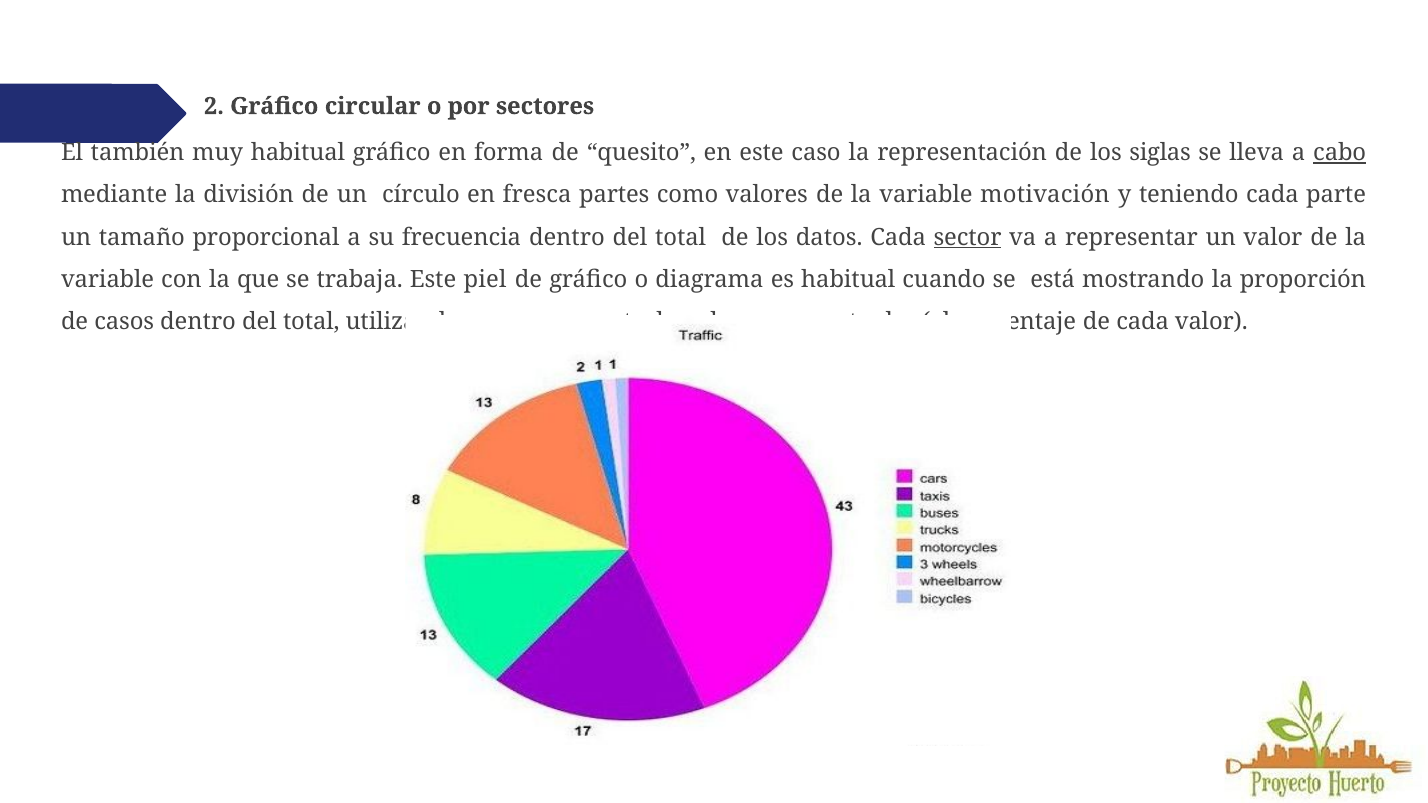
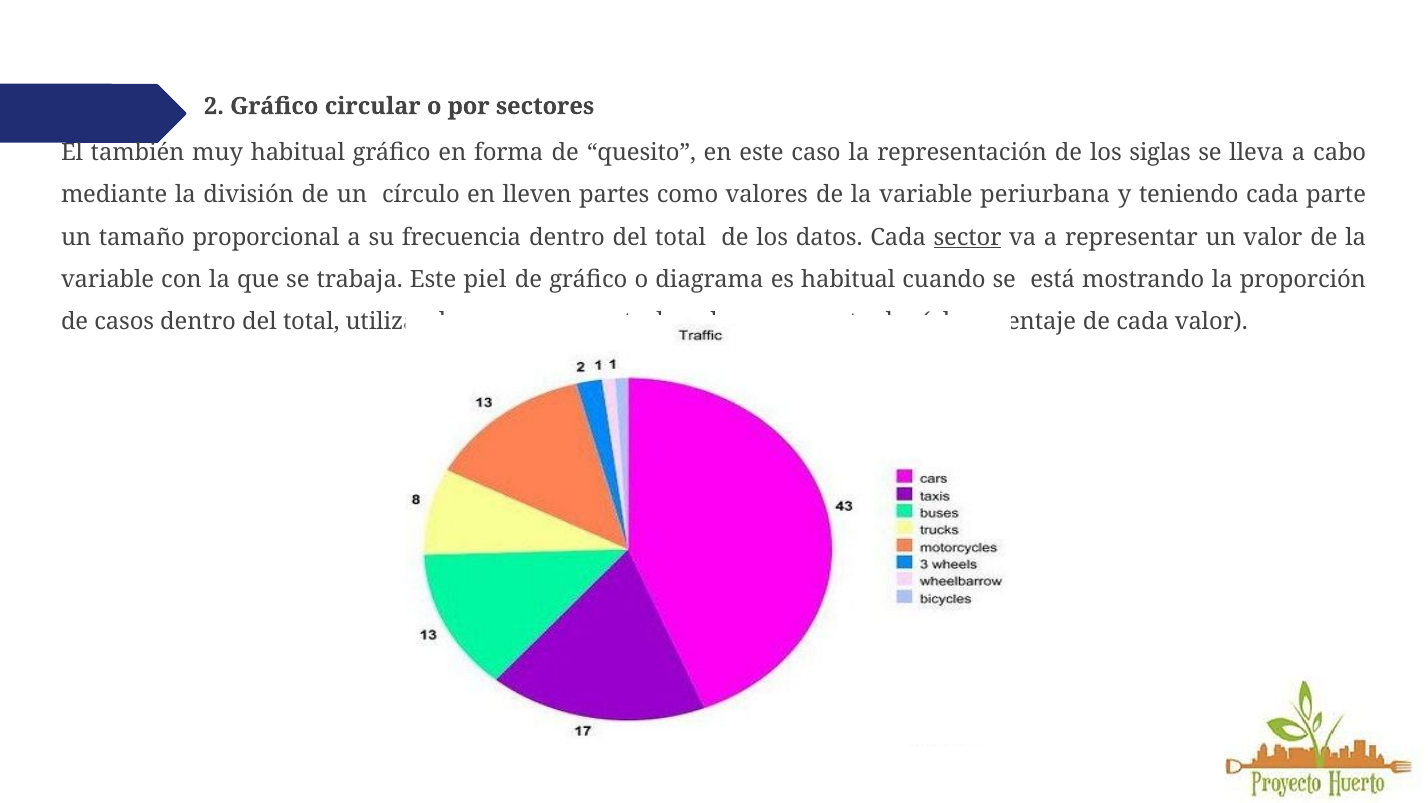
cabo underline: present -> none
fresca: fresca -> lleven
motivación: motivación -> periurbana
